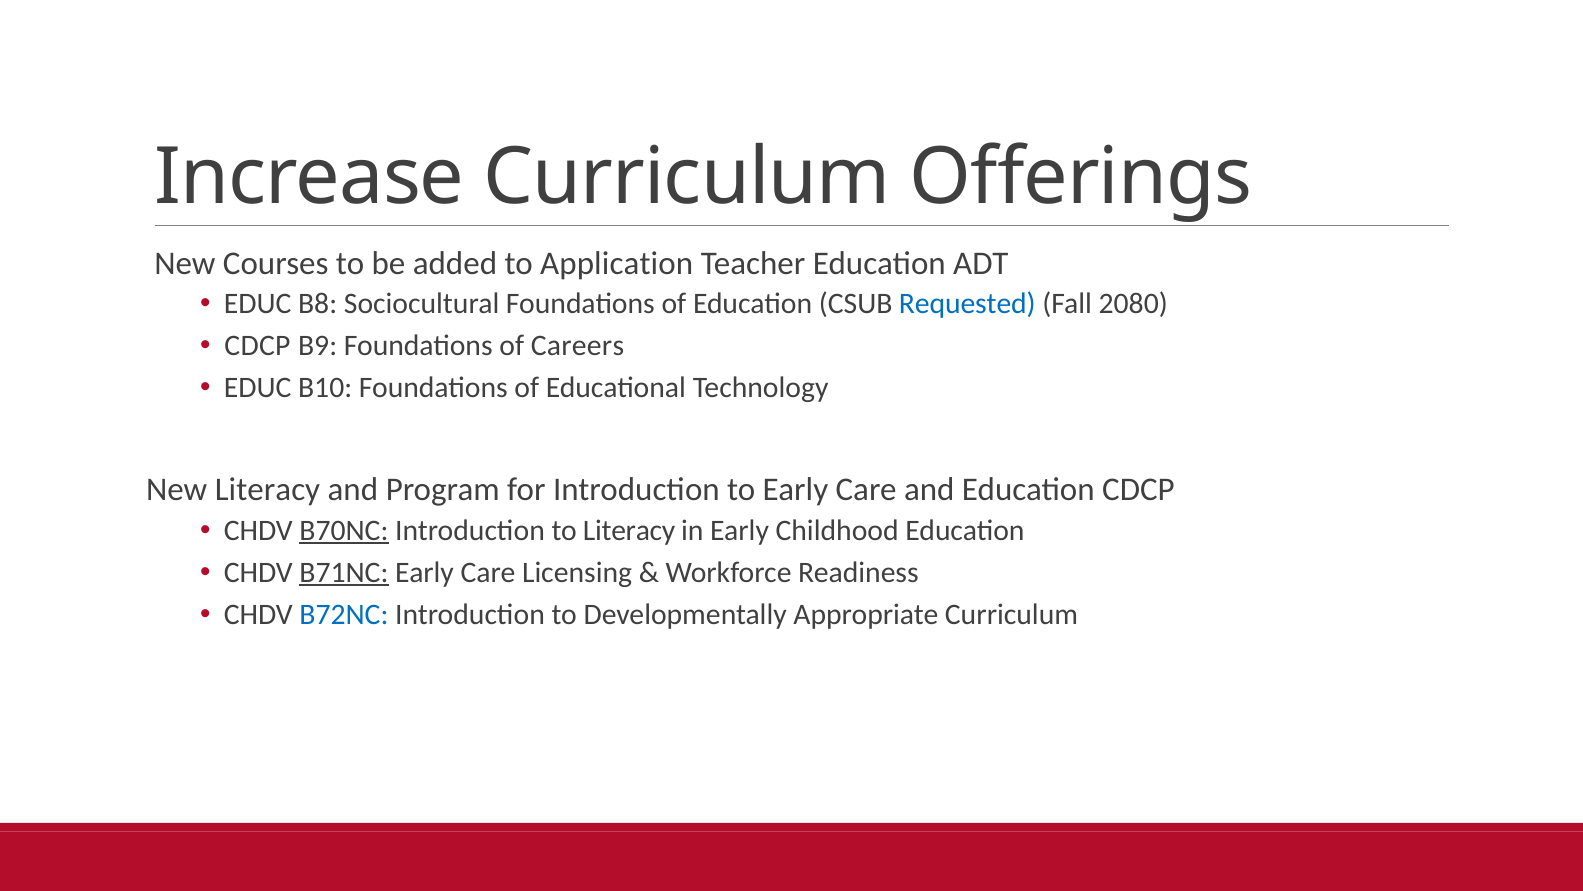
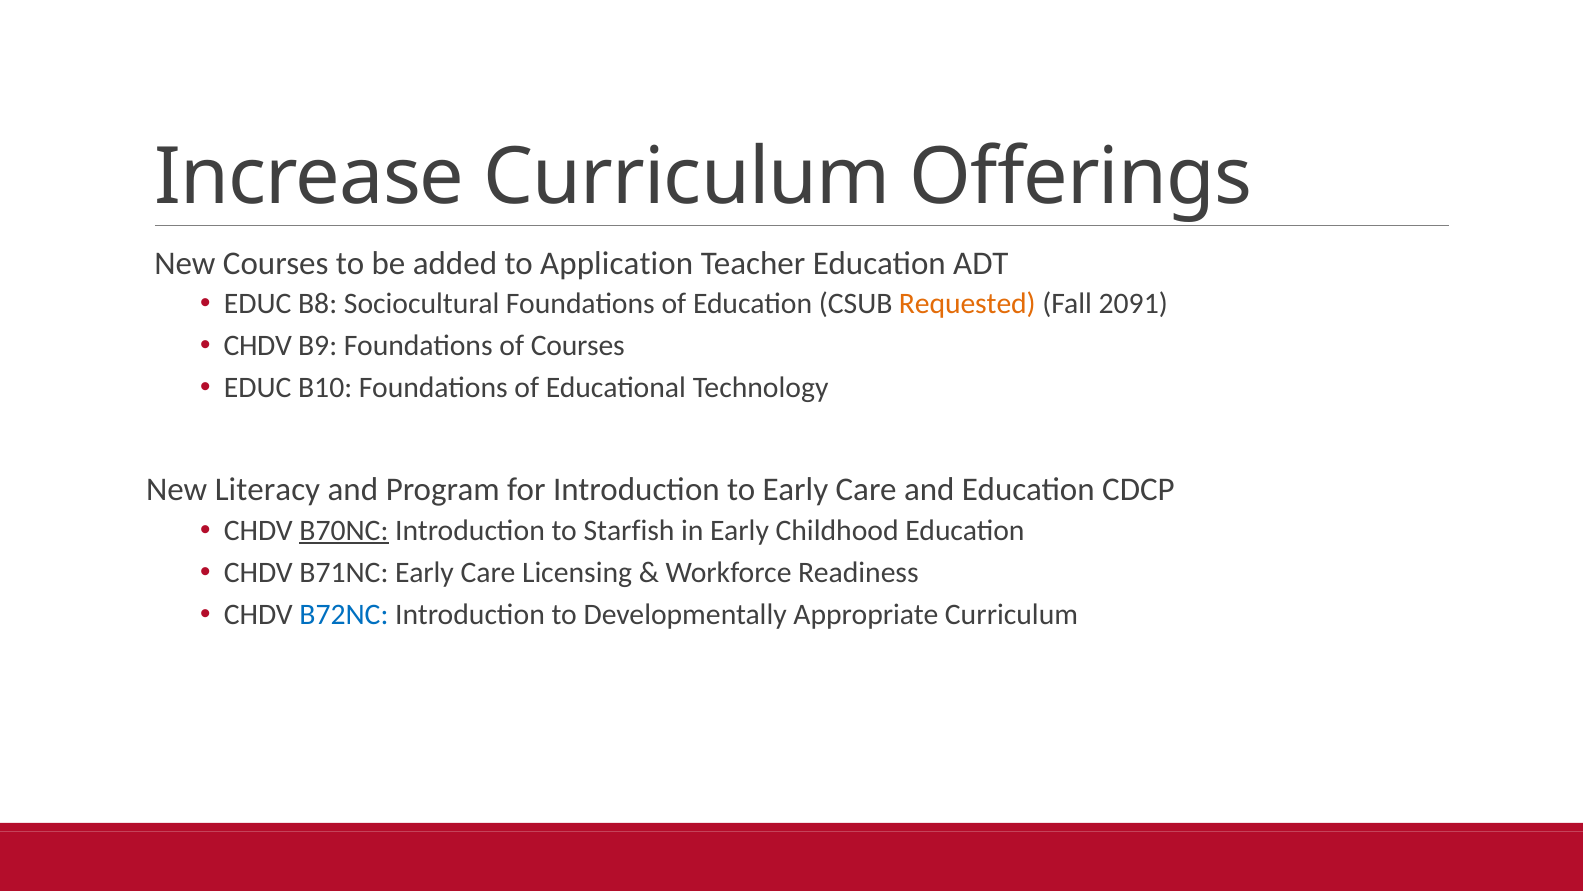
Requested colour: blue -> orange
2080: 2080 -> 2091
CDCP at (257, 346): CDCP -> CHDV
of Careers: Careers -> Courses
to Literacy: Literacy -> Starfish
B71NC underline: present -> none
